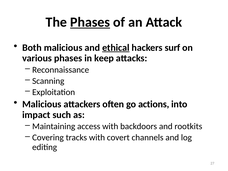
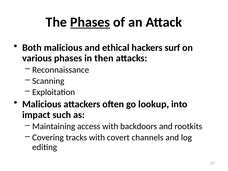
ethical underline: present -> none
keep: keep -> then
actions: actions -> lookup
